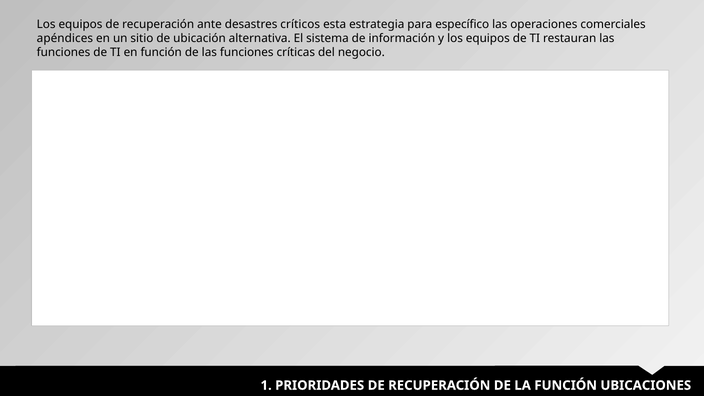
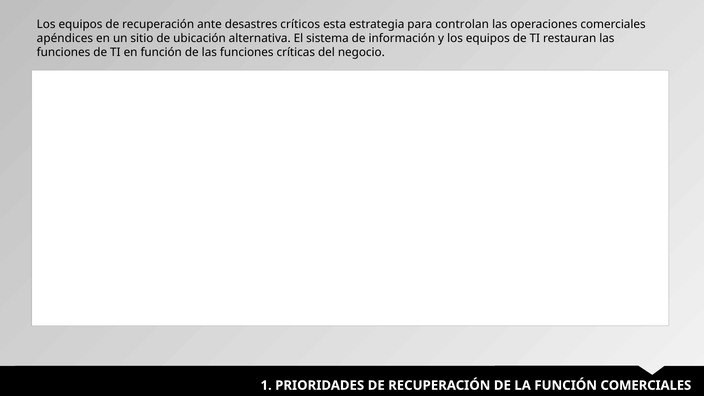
específico: específico -> controlan
FUNCIÓN UBICACIONES: UBICACIONES -> COMERCIALES
